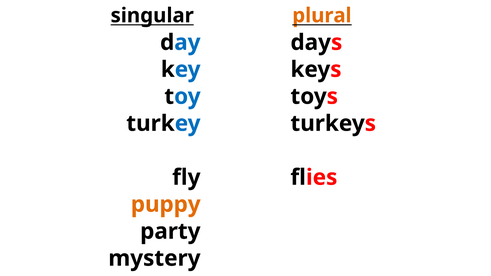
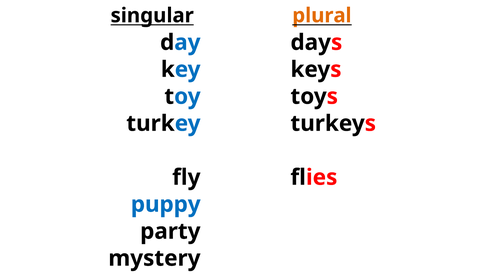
puppy colour: orange -> blue
